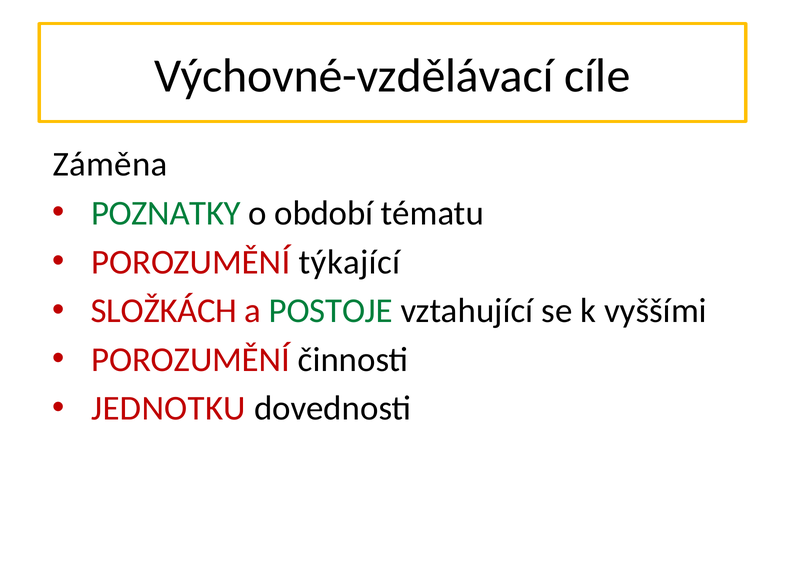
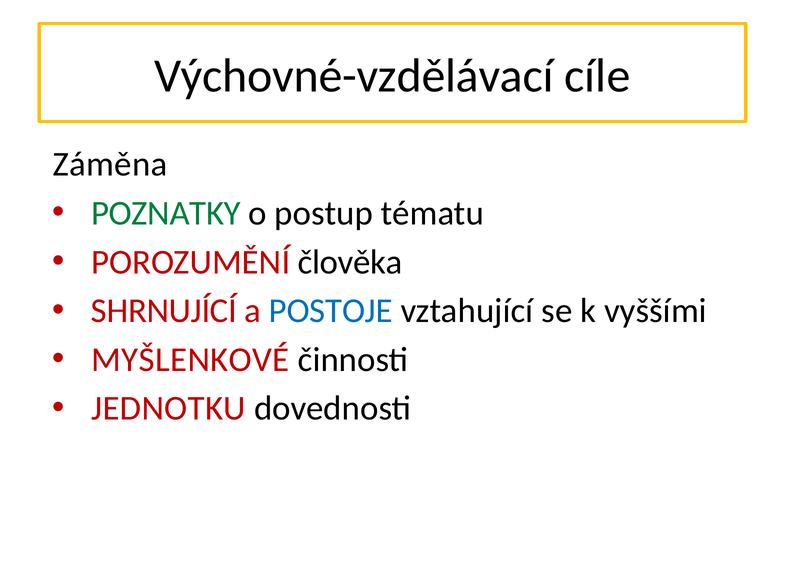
období: období -> postup
týkající: týkající -> člověka
SLOŽKÁCH: SLOŽKÁCH -> SHRNUJÍCÍ
POSTOJE colour: green -> blue
POROZUMĚNÍ at (191, 360): POROZUMĚNÍ -> MYŠLENKOVÉ
